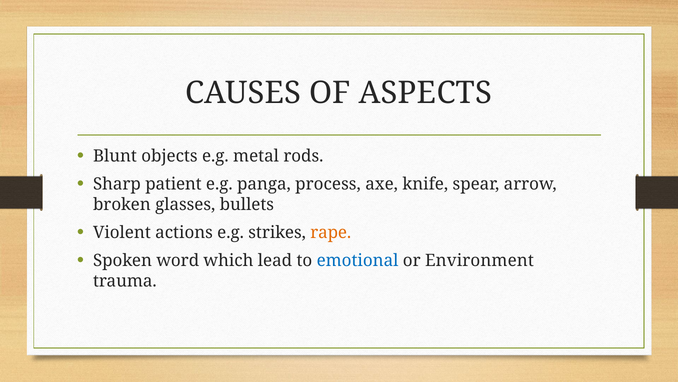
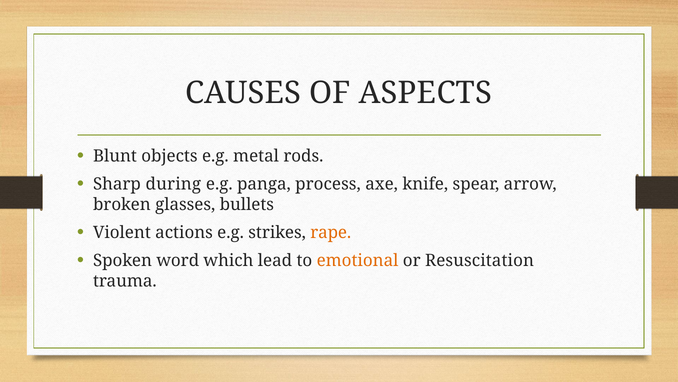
patient: patient -> during
emotional colour: blue -> orange
Environment: Environment -> Resuscitation
